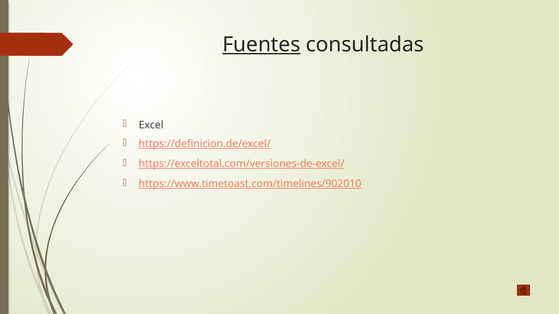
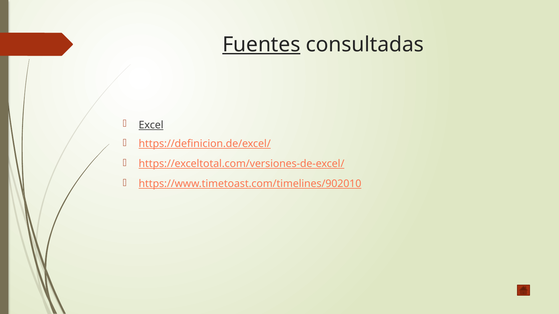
Excel underline: none -> present
